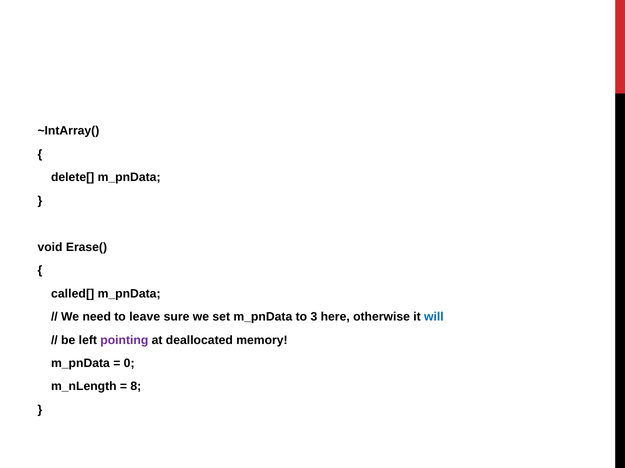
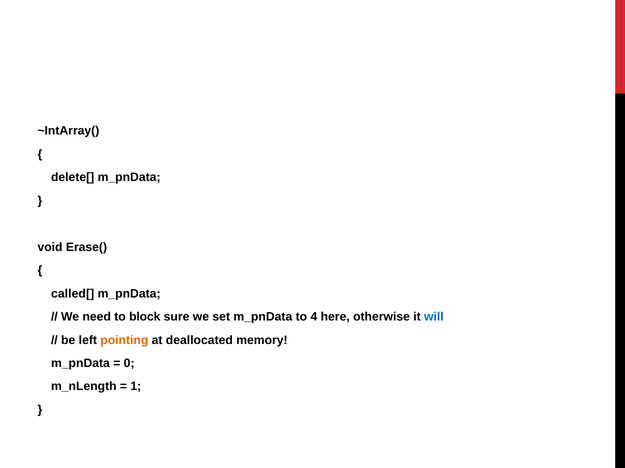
leave: leave -> block
3: 3 -> 4
pointing colour: purple -> orange
8: 8 -> 1
